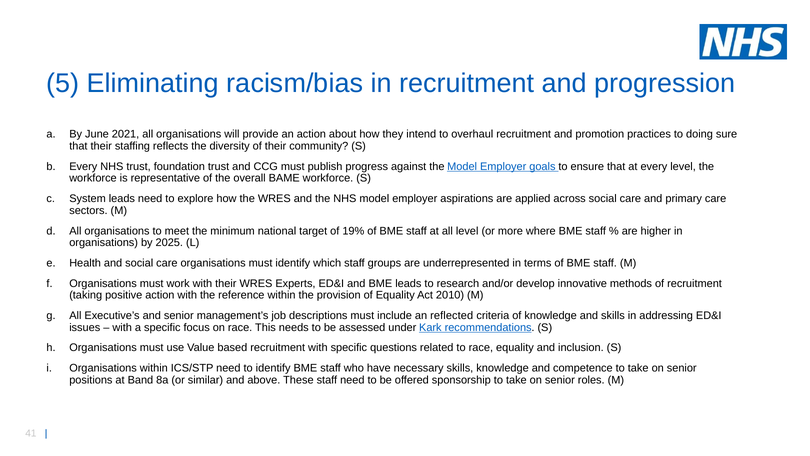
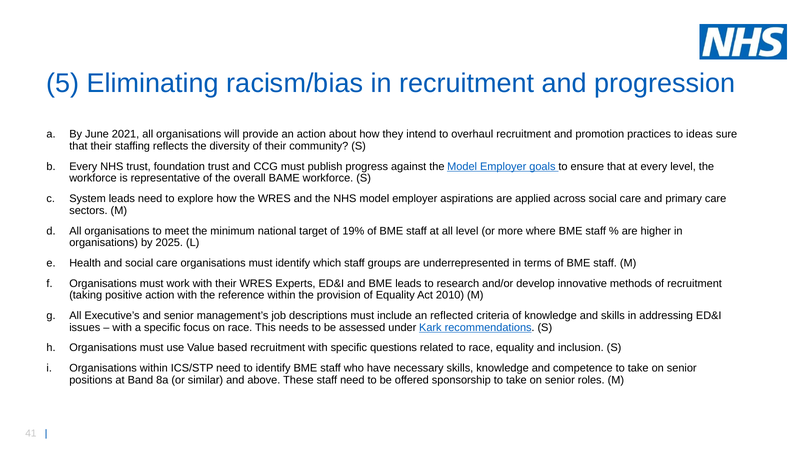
doing: doing -> ideas
